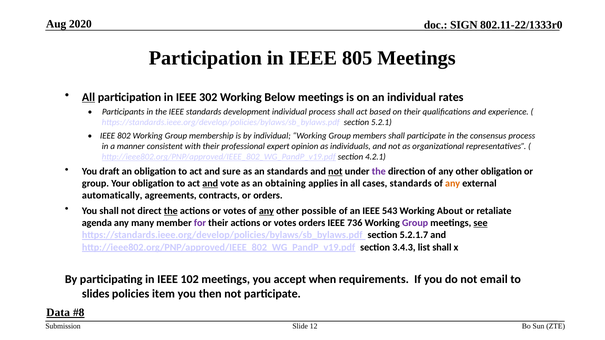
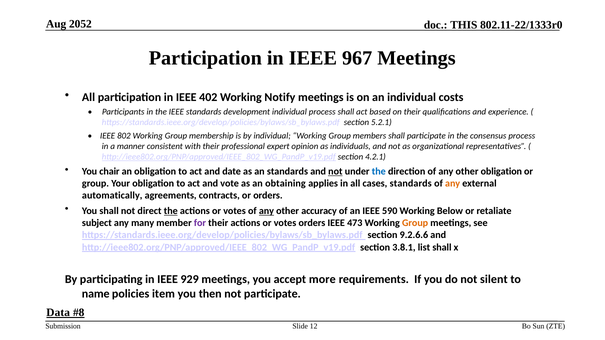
2020: 2020 -> 2052
SIGN: SIGN -> THIS
805: 805 -> 967
All at (89, 97) underline: present -> none
302: 302 -> 402
Below: Below -> Notify
rates: rates -> costs
draft: draft -> chair
sure: sure -> date
the at (379, 172) colour: purple -> blue
and at (210, 184) underline: present -> none
possible: possible -> accuracy
543: 543 -> 590
About: About -> Below
agenda: agenda -> subject
736: 736 -> 473
Group at (415, 223) colour: purple -> orange
see underline: present -> none
5.2.1.7: 5.2.1.7 -> 9.2.6.6
3.4.3: 3.4.3 -> 3.8.1
102: 102 -> 929
when: when -> more
email: email -> silent
slides: slides -> name
